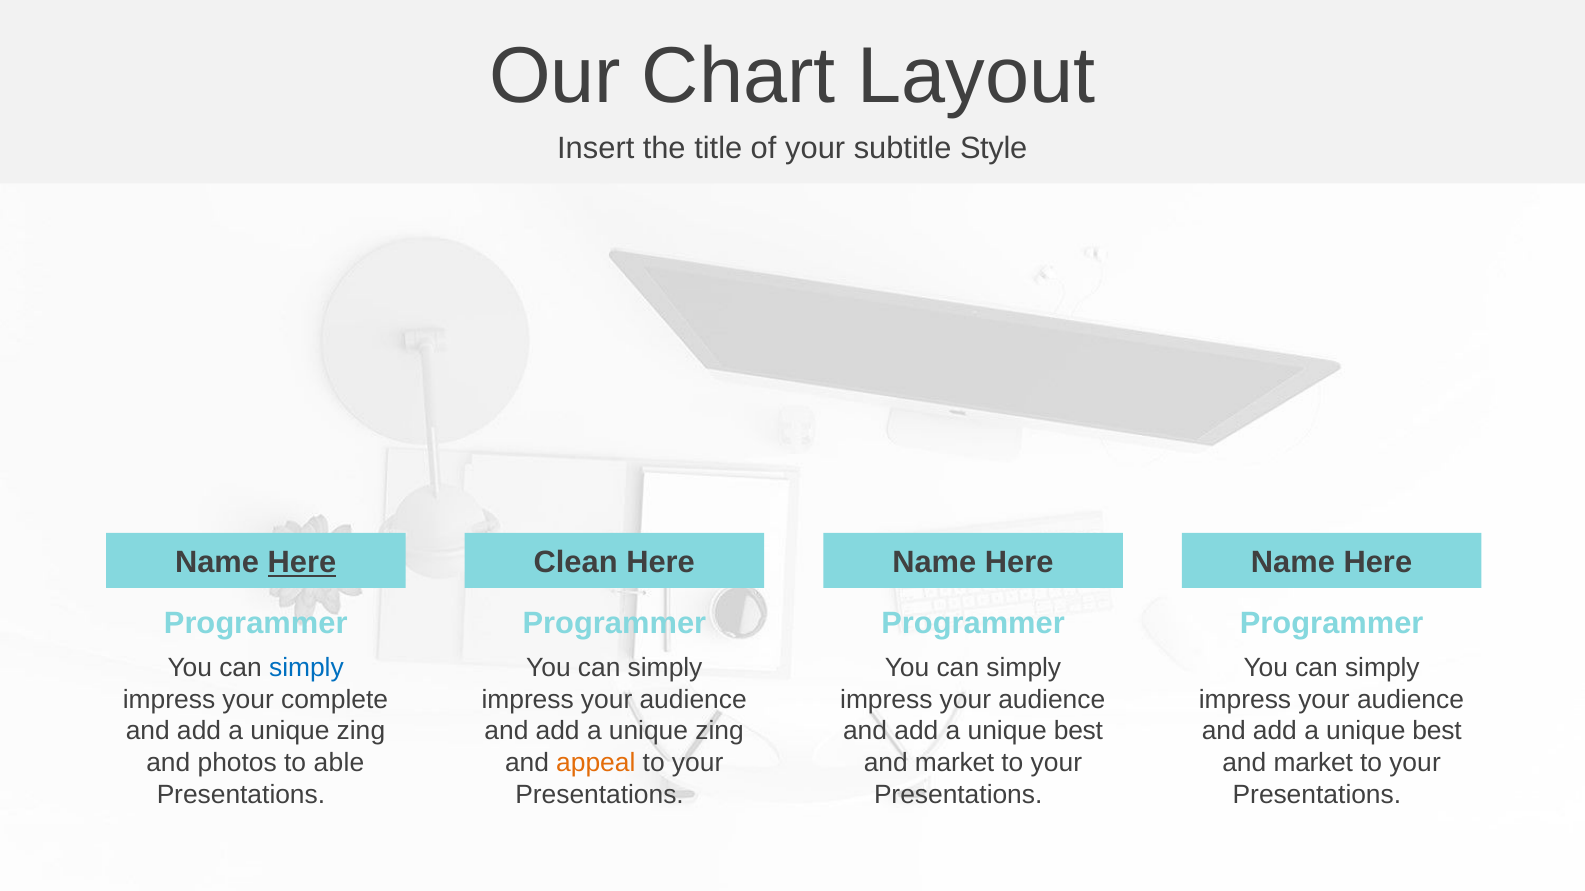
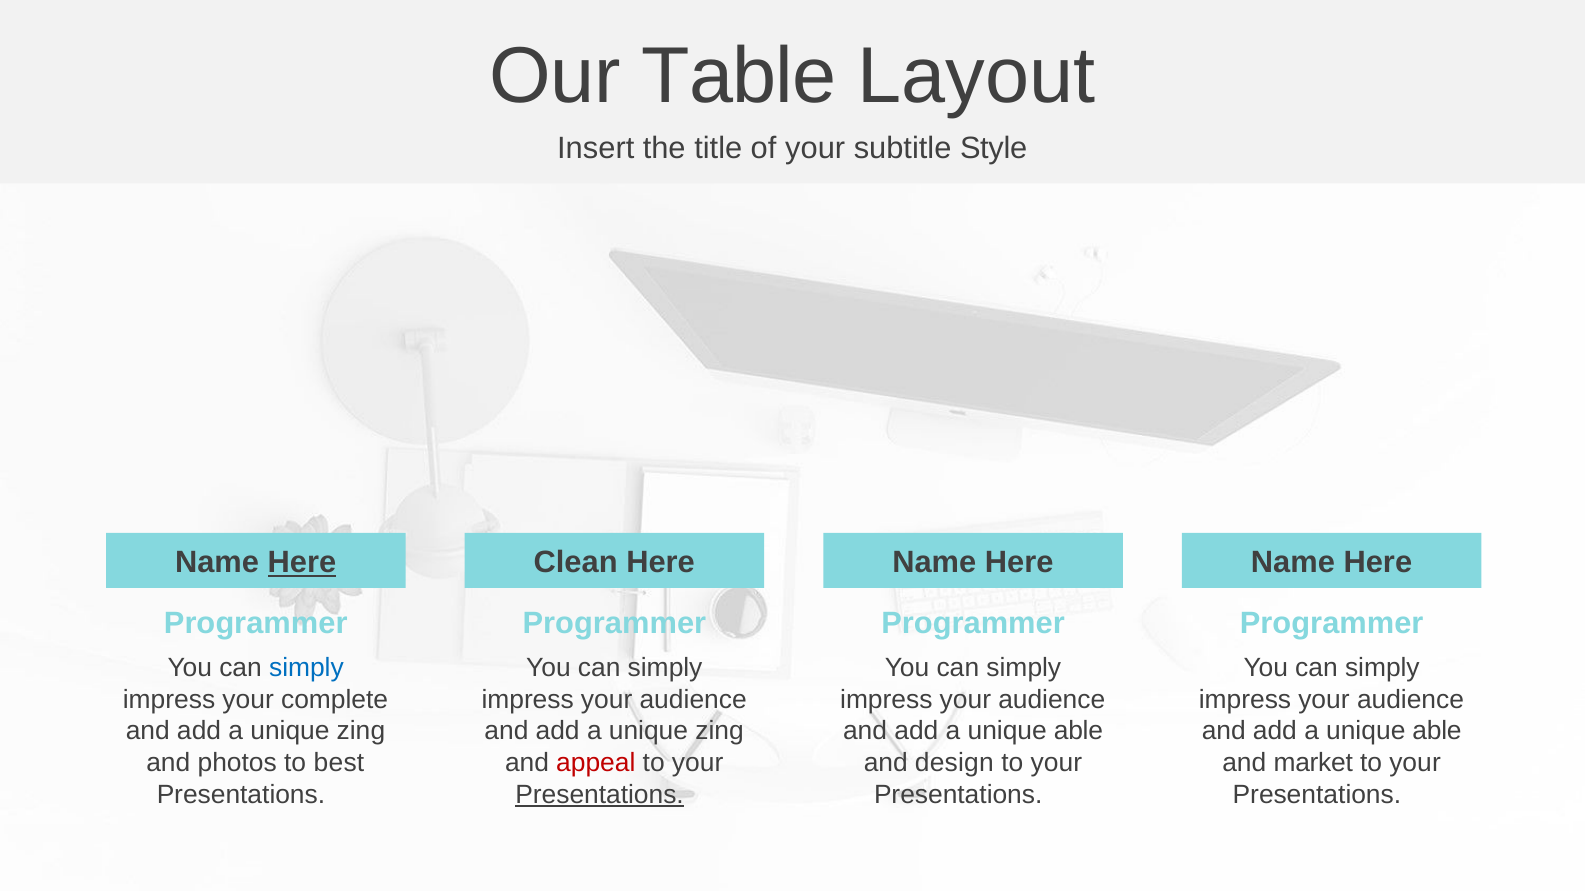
Chart: Chart -> Table
best at (1078, 732): best -> able
best at (1437, 732): best -> able
able: able -> best
appeal colour: orange -> red
market at (955, 763): market -> design
Presentations at (600, 795) underline: none -> present
